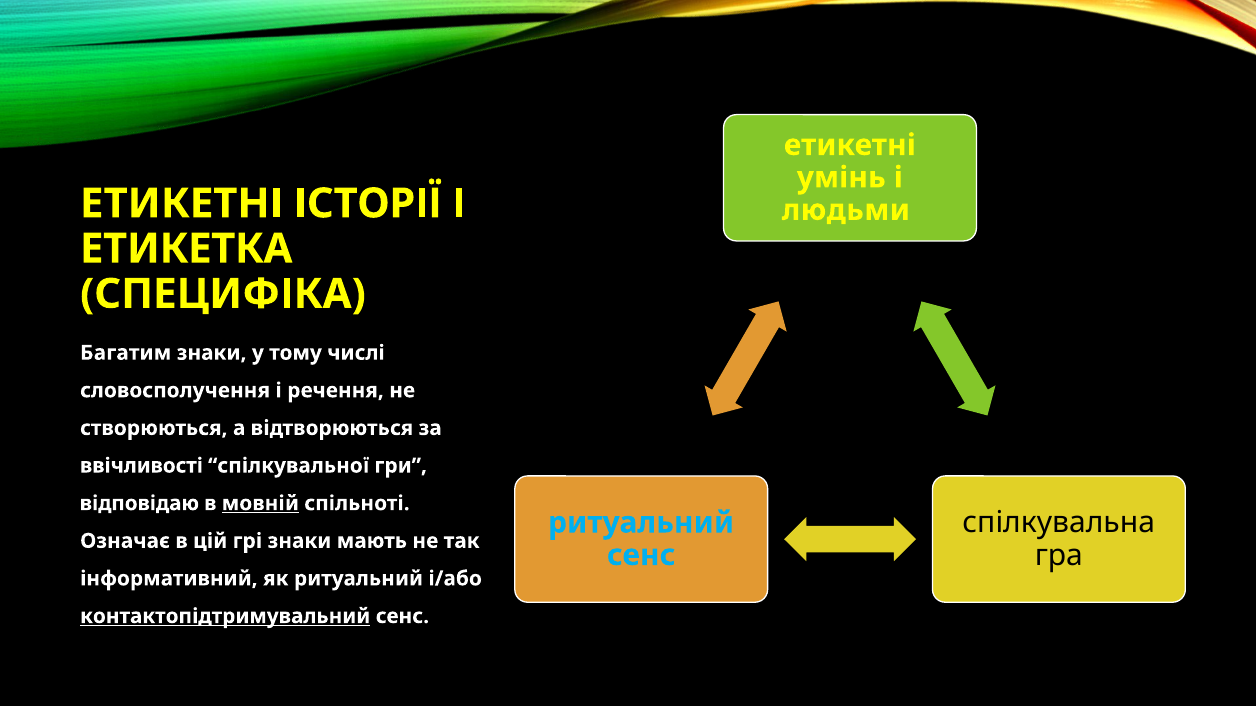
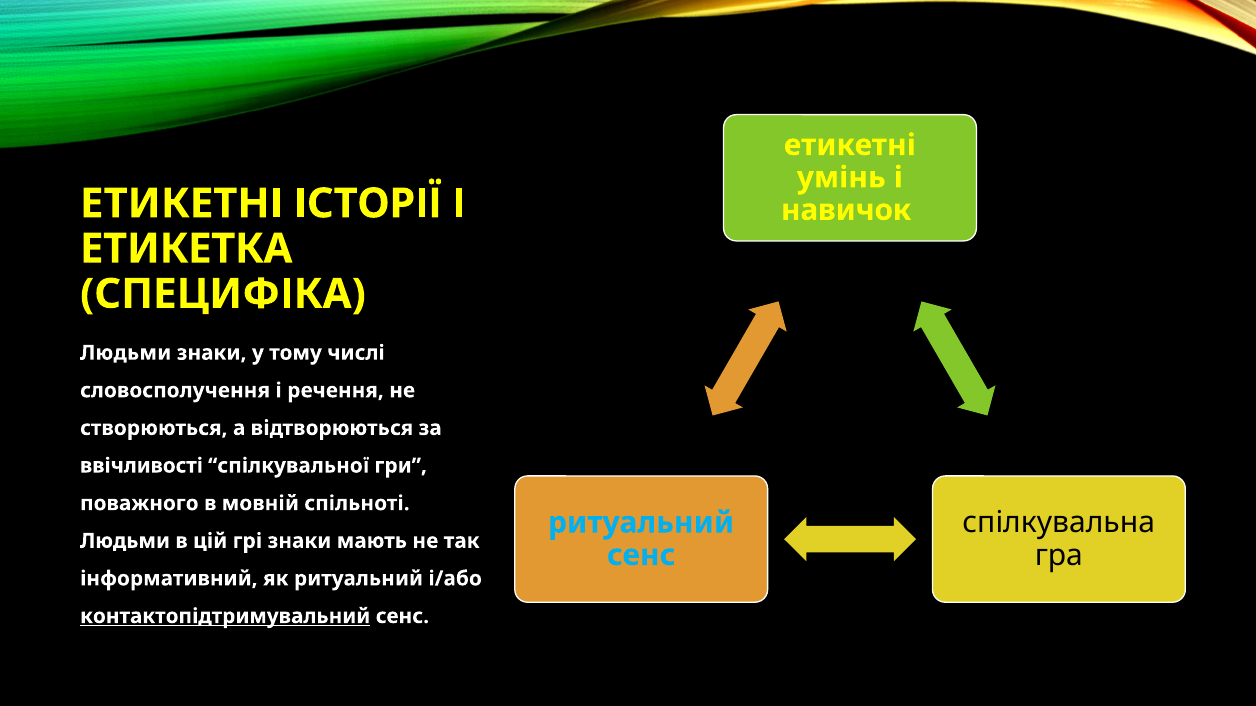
людьми: людьми -> навичок
Багатим at (126, 353): Багатим -> Людьми
відповідаю: відповідаю -> поважного
мовній underline: present -> none
Означає at (125, 541): Означає -> Людьми
